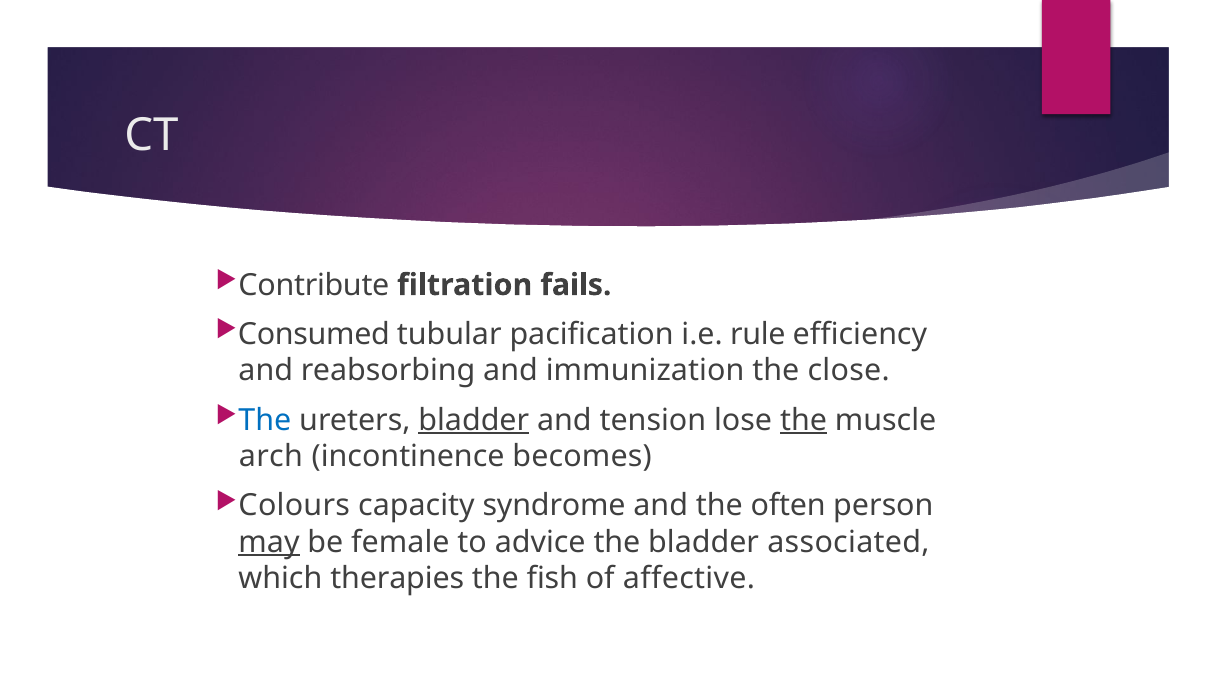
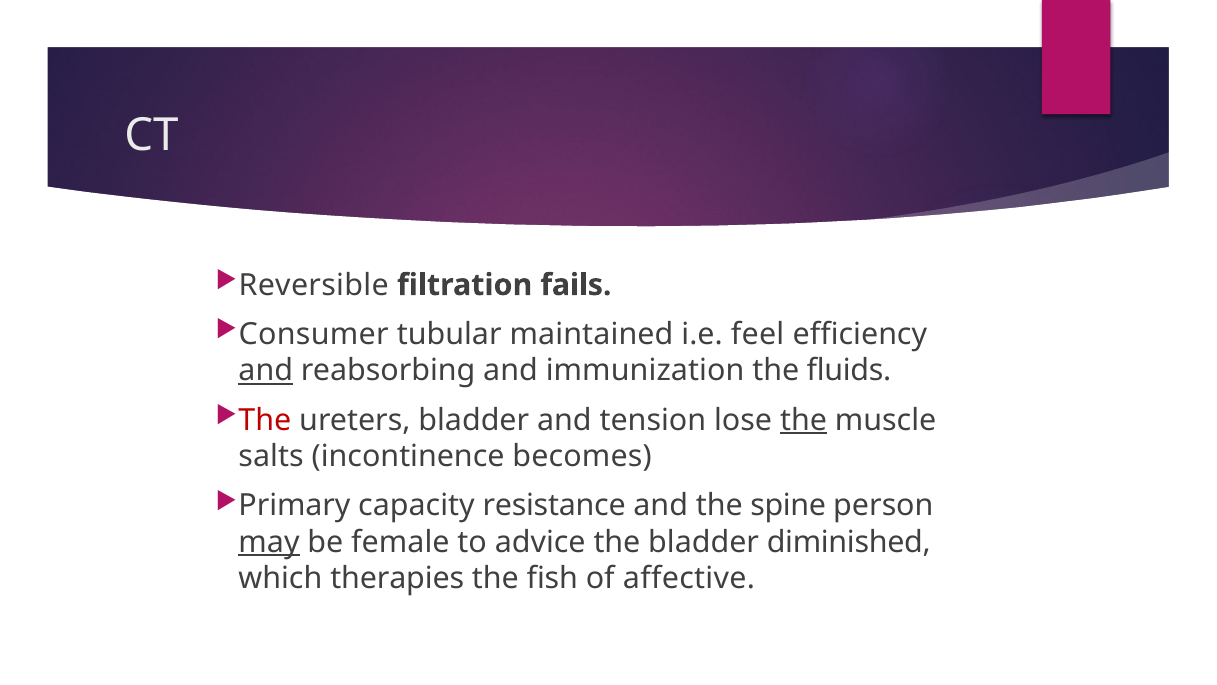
Contribute: Contribute -> Reversible
Consumed: Consumed -> Consumer
pacification: pacification -> maintained
rule: rule -> feel
and at (266, 371) underline: none -> present
close: close -> fluids
The at (265, 420) colour: blue -> red
bladder at (474, 420) underline: present -> none
arch: arch -> salts
Colours: Colours -> Primary
syndrome: syndrome -> resistance
often: often -> spine
associated: associated -> diminished
